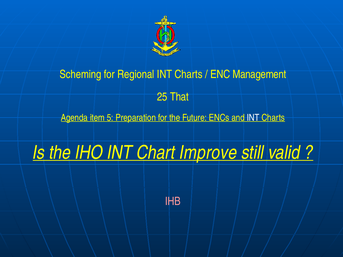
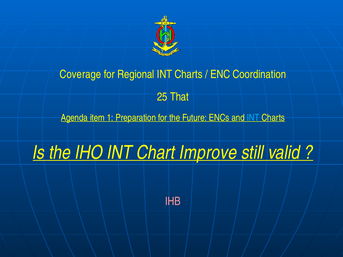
Scheming: Scheming -> Coverage
Management: Management -> Coordination
5: 5 -> 1
INT at (253, 118) colour: white -> light blue
